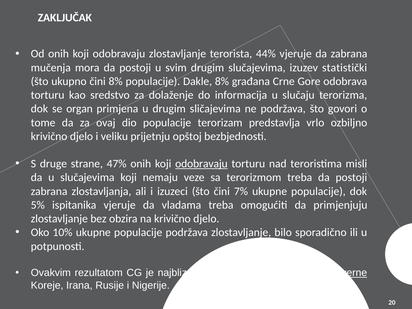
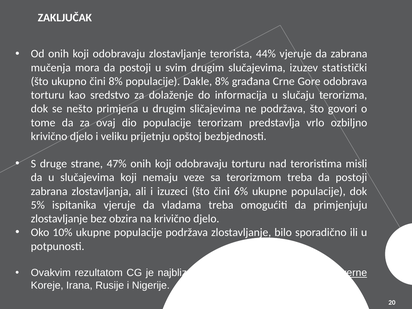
organ: organ -> nešto
odobravaju at (201, 164) underline: present -> none
7%: 7% -> 6%
